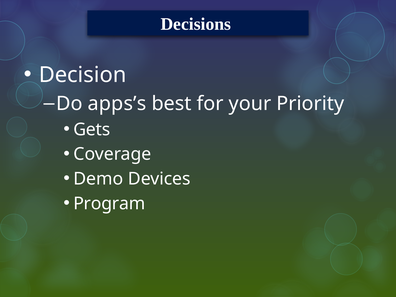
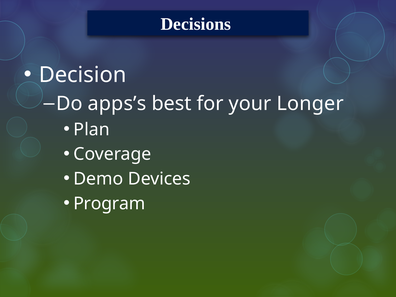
Priority: Priority -> Longer
Gets: Gets -> Plan
